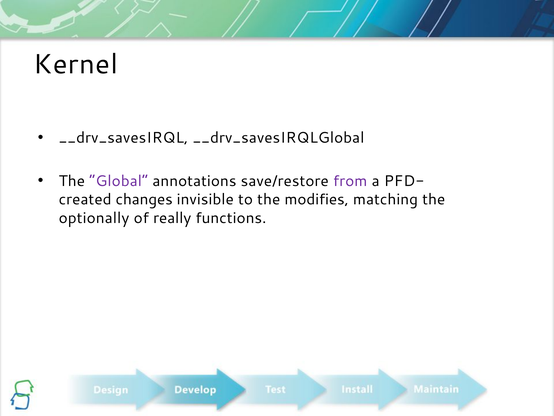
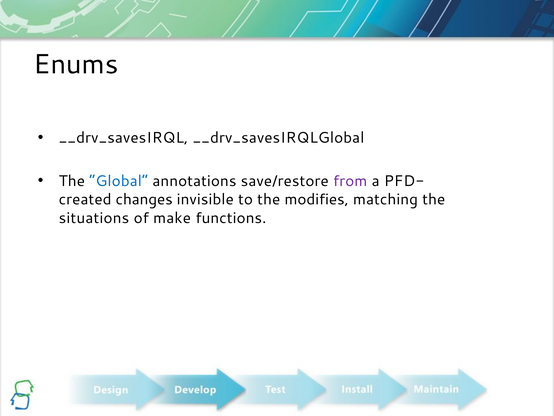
Kernel: Kernel -> Enums
Global colour: purple -> blue
optionally: optionally -> situations
really: really -> make
